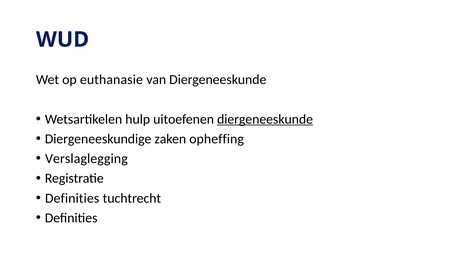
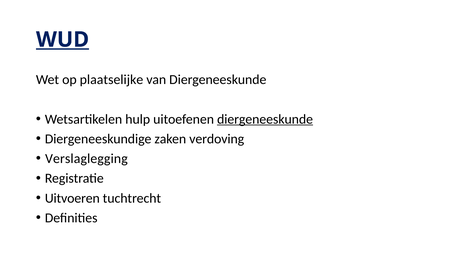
WUD underline: none -> present
euthanasie: euthanasie -> plaatselijke
opheffing: opheffing -> verdoving
Definities at (72, 199): Definities -> Uitvoeren
